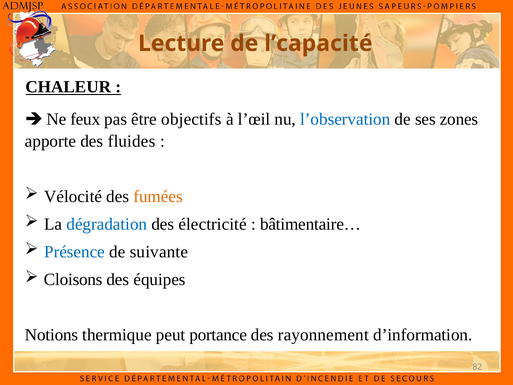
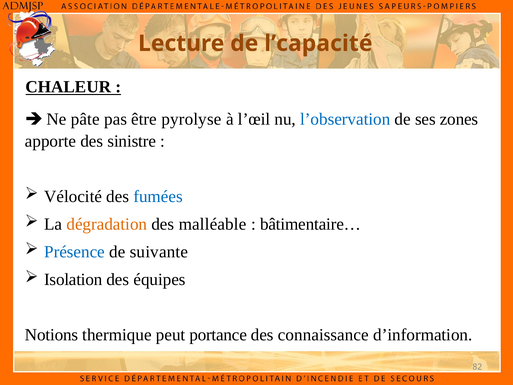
feux: feux -> pâte
objectifs: objectifs -> pyrolyse
fluides: fluides -> sinistre
fumées colour: orange -> blue
dégradation colour: blue -> orange
électricité: électricité -> malléable
Cloisons: Cloisons -> Isolation
rayonnement: rayonnement -> connaissance
